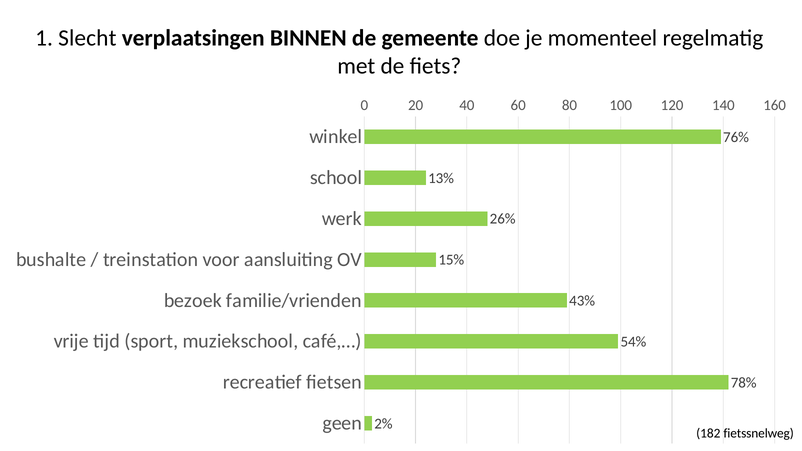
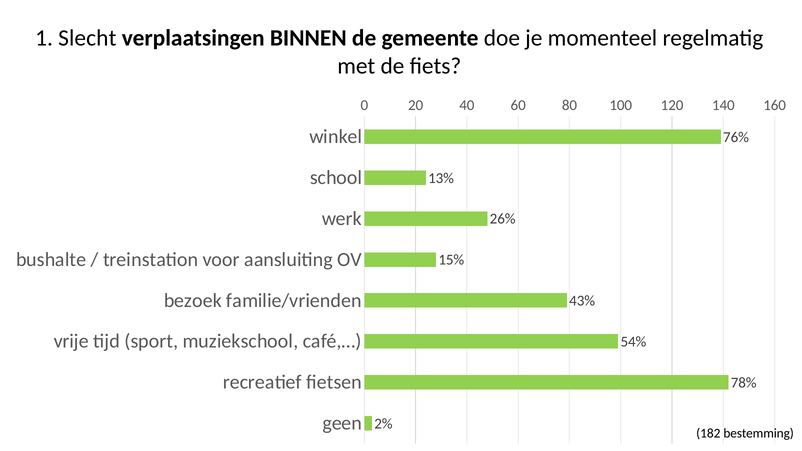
fietssnelweg: fietssnelweg -> bestemming
